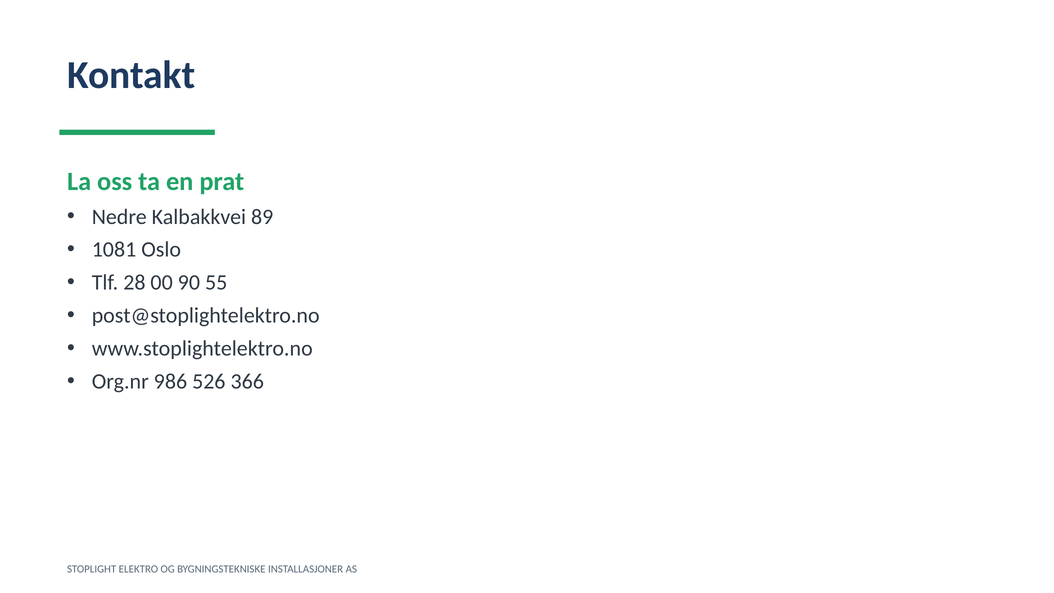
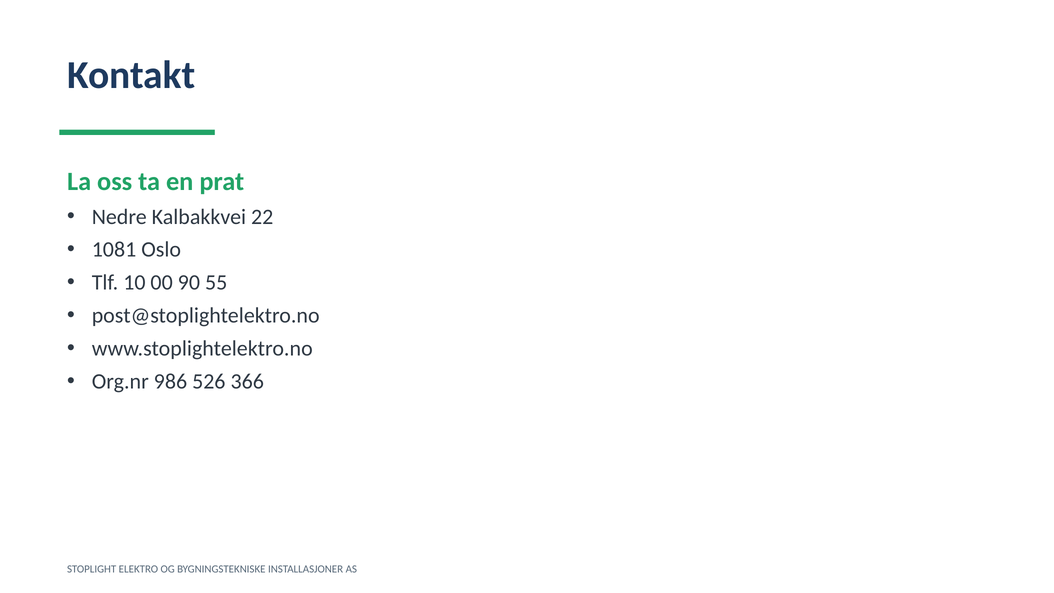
89: 89 -> 22
28: 28 -> 10
